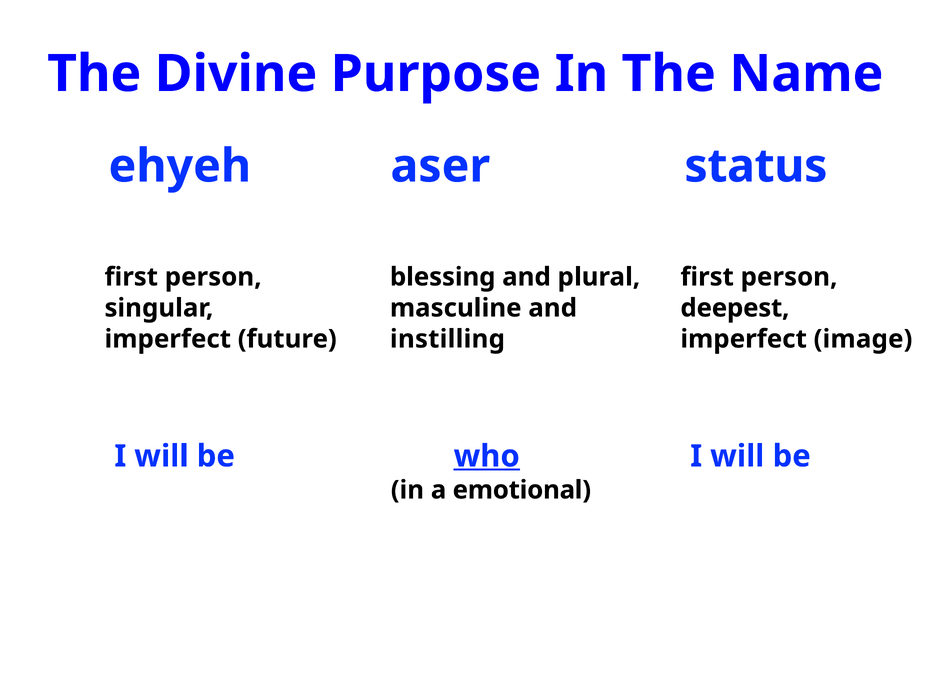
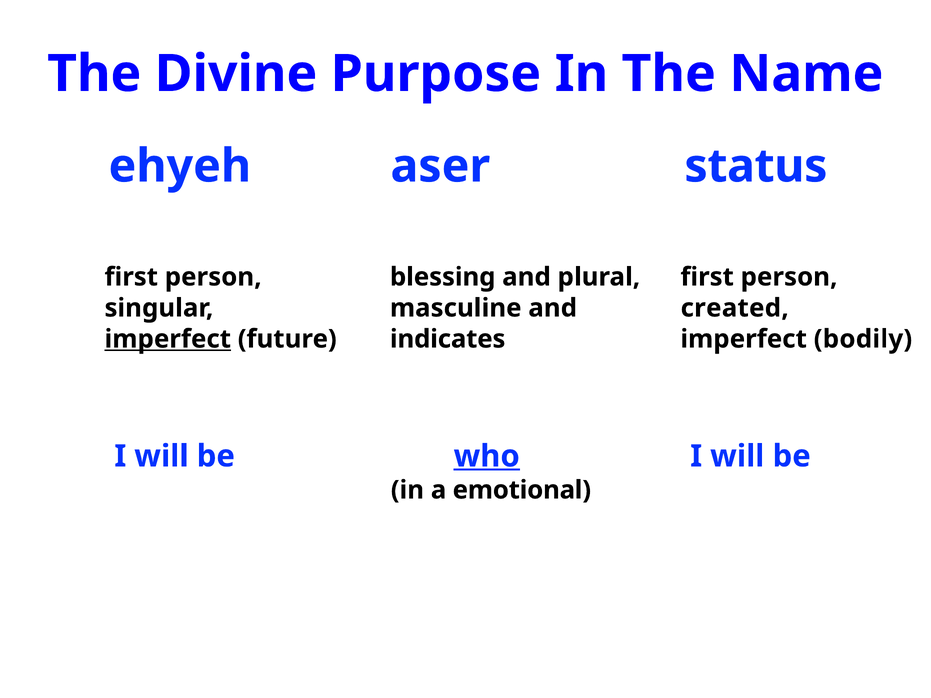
deepest: deepest -> created
imperfect at (168, 339) underline: none -> present
instilling: instilling -> indicates
image: image -> bodily
